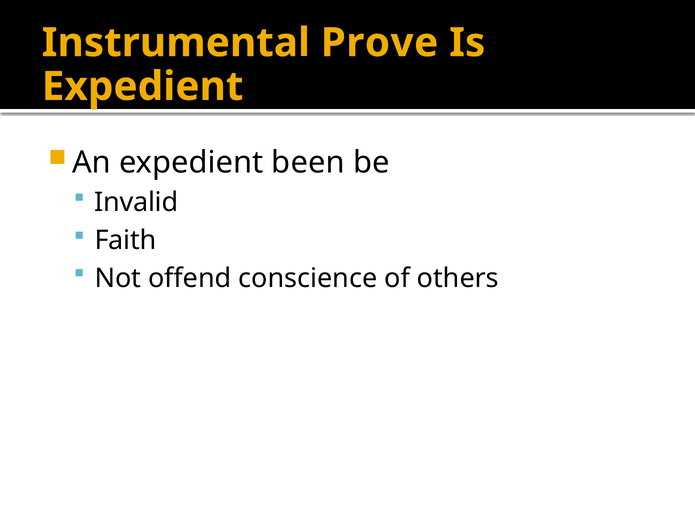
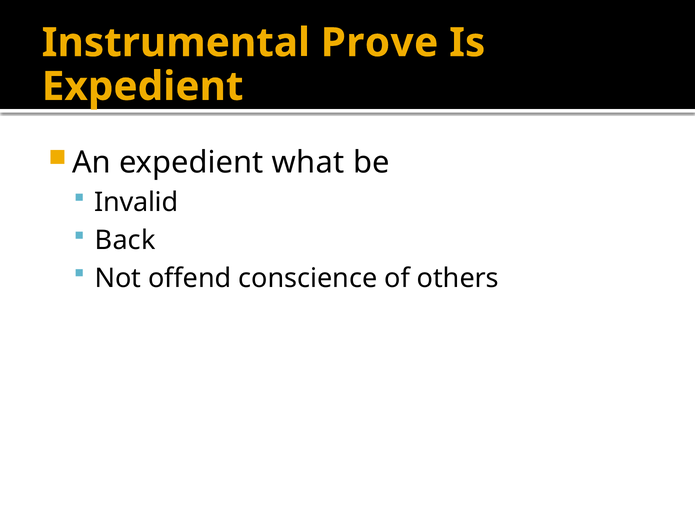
been: been -> what
Faith: Faith -> Back
